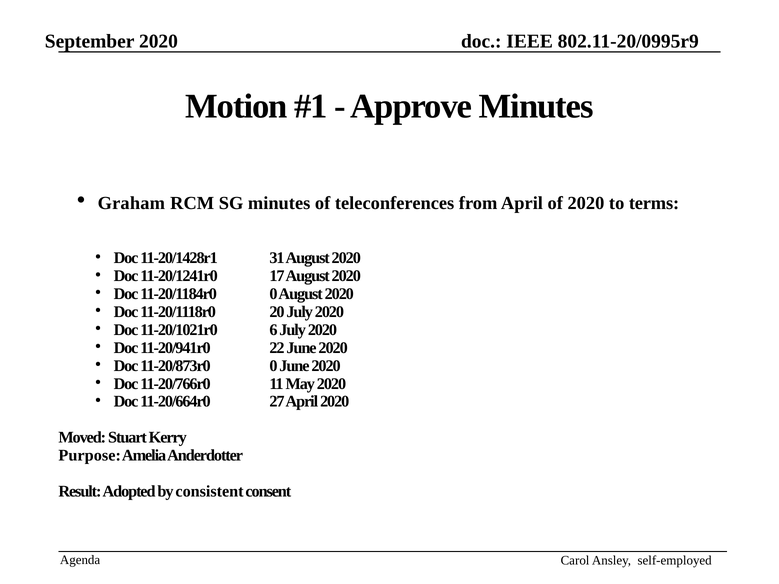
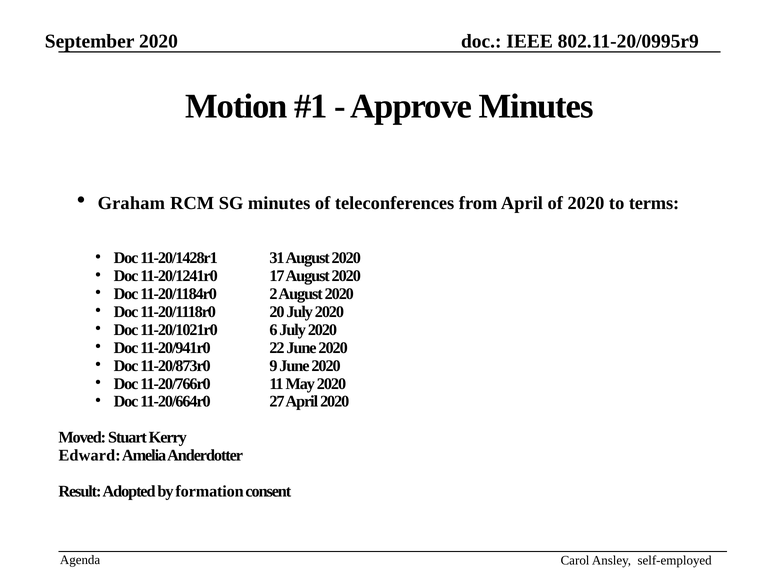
11-20/1184r0 0: 0 -> 2
11-20/873r0 0: 0 -> 9
Purpose: Purpose -> Edward
consistent: consistent -> formation
